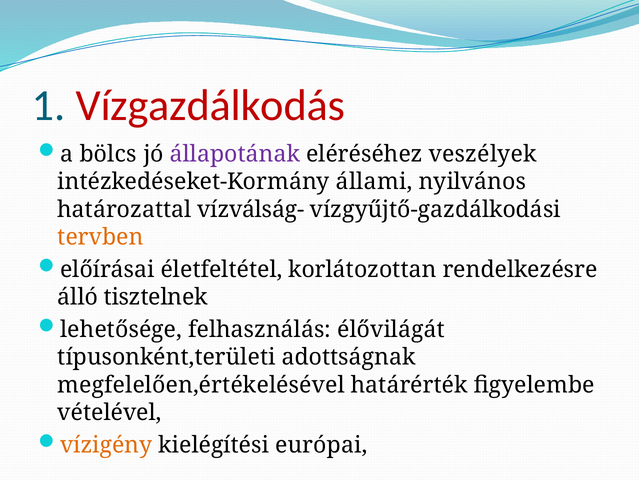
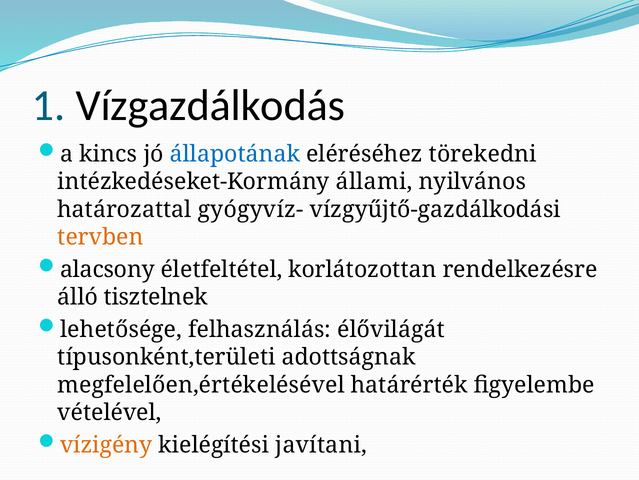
Vízgazdálkodás colour: red -> black
bölcs: bölcs -> kincs
állapotának colour: purple -> blue
veszélyek: veszélyek -> törekedni
vízválság-: vízválság- -> gyógyvíz-
előírásai: előírásai -> alacsony
európai: európai -> javítani
